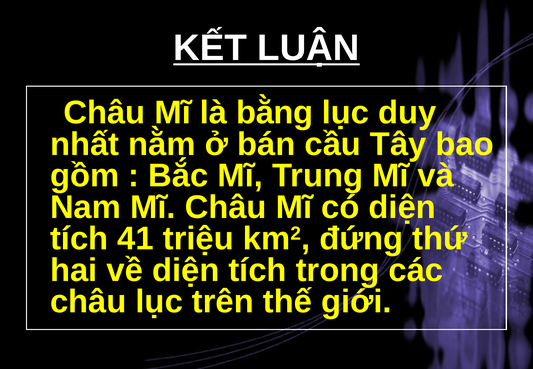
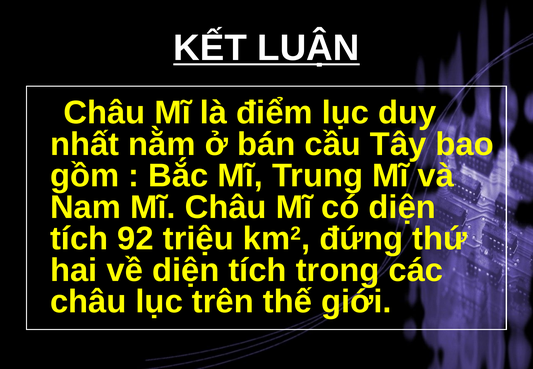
bằng: bằng -> điểm
41: 41 -> 92
